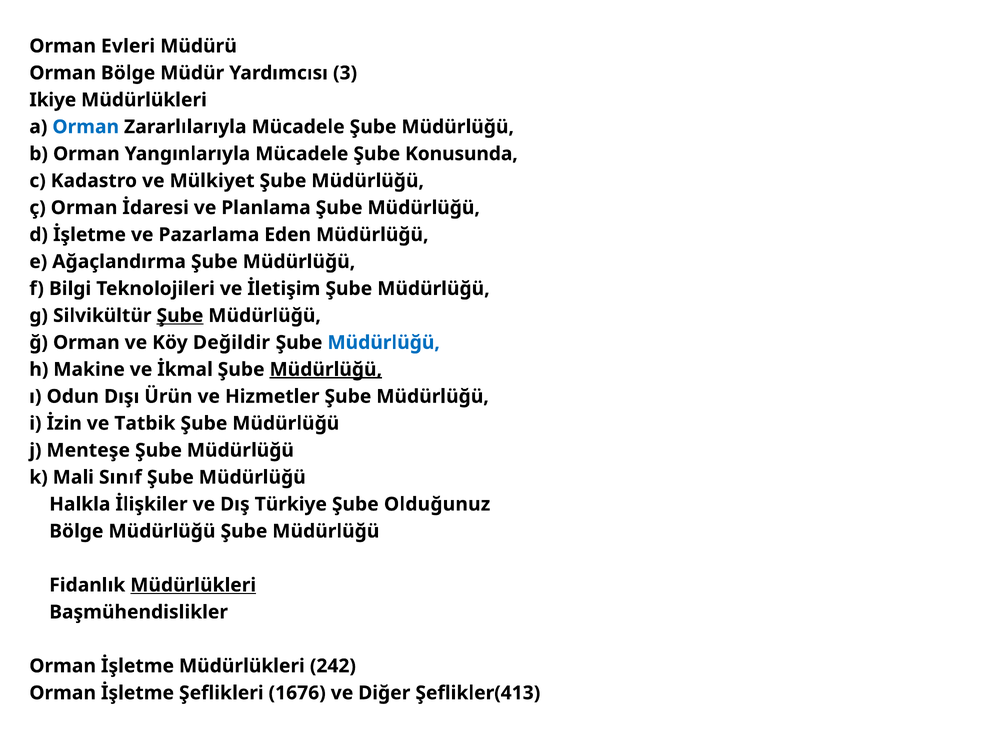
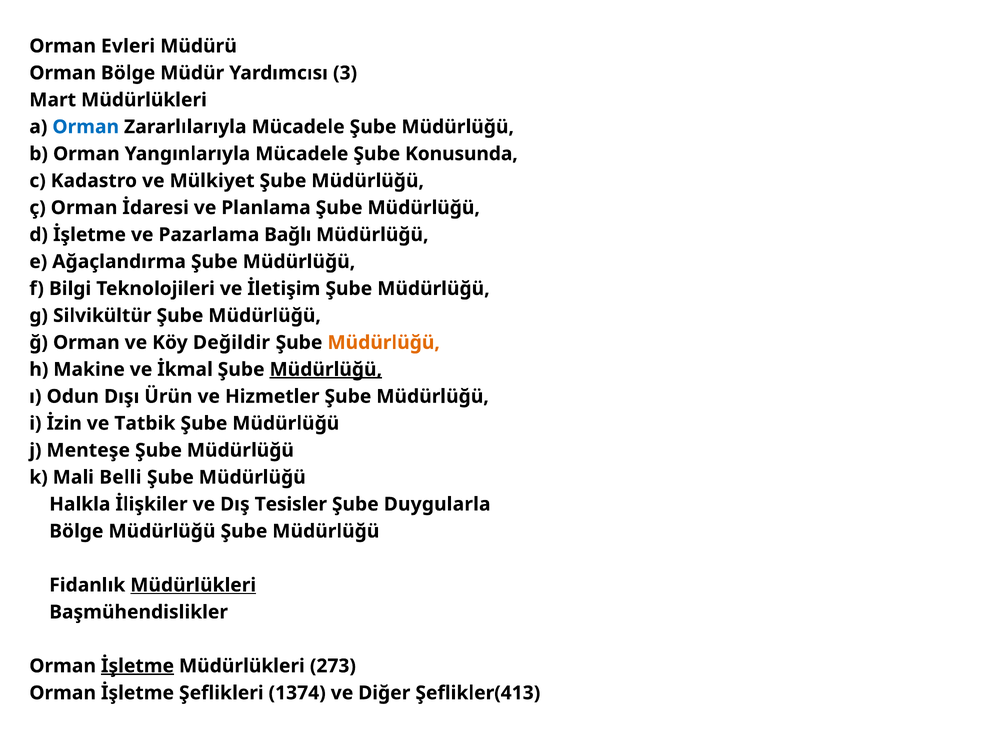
Ikiye: Ikiye -> Mart
Eden: Eden -> Bağlı
Şube at (180, 315) underline: present -> none
Müdürlüğü at (384, 342) colour: blue -> orange
Sınıf: Sınıf -> Belli
Türkiye: Türkiye -> Tesisler
Olduğunuz: Olduğunuz -> Duygularla
İşletme at (137, 666) underline: none -> present
242: 242 -> 273
1676: 1676 -> 1374
